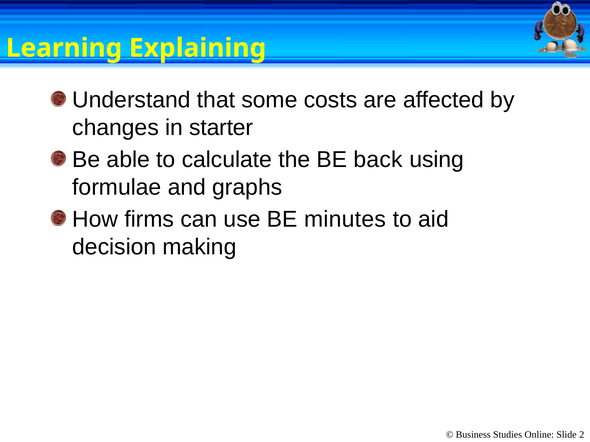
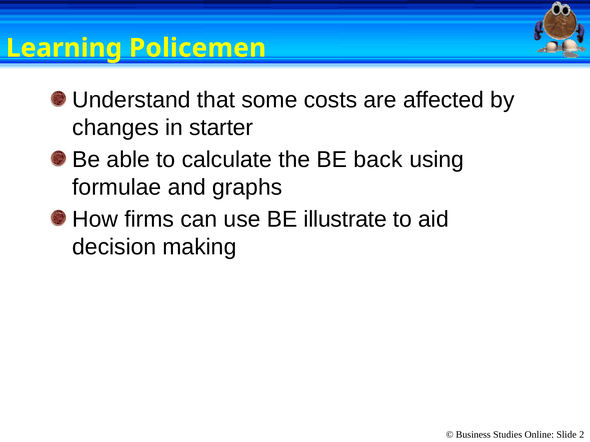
Explaining: Explaining -> Policemen
minutes: minutes -> illustrate
